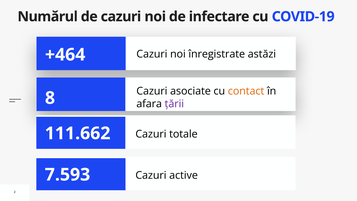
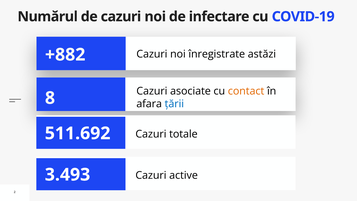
+464: +464 -> +882
țării colour: purple -> blue
111.662: 111.662 -> 511.692
7.593: 7.593 -> 3.493
